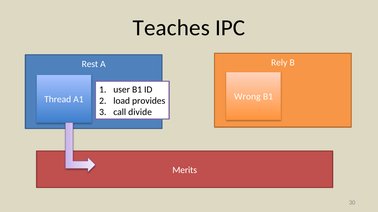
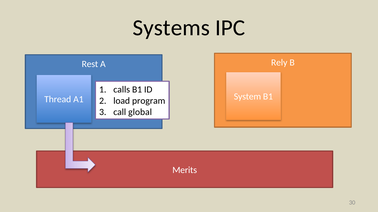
Teaches: Teaches -> Systems
user: user -> calls
Wrong: Wrong -> System
provides: provides -> program
divide: divide -> global
